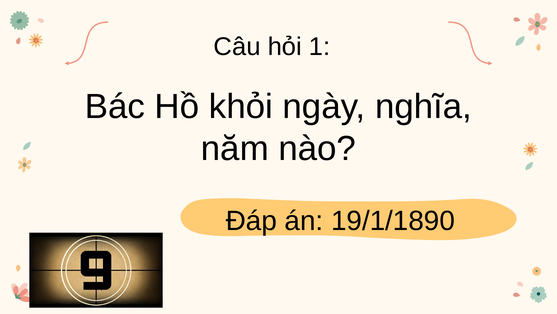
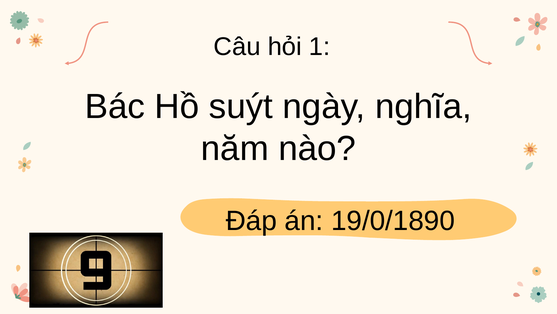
khỏi: khỏi -> suýt
19/1/1890: 19/1/1890 -> 19/0/1890
